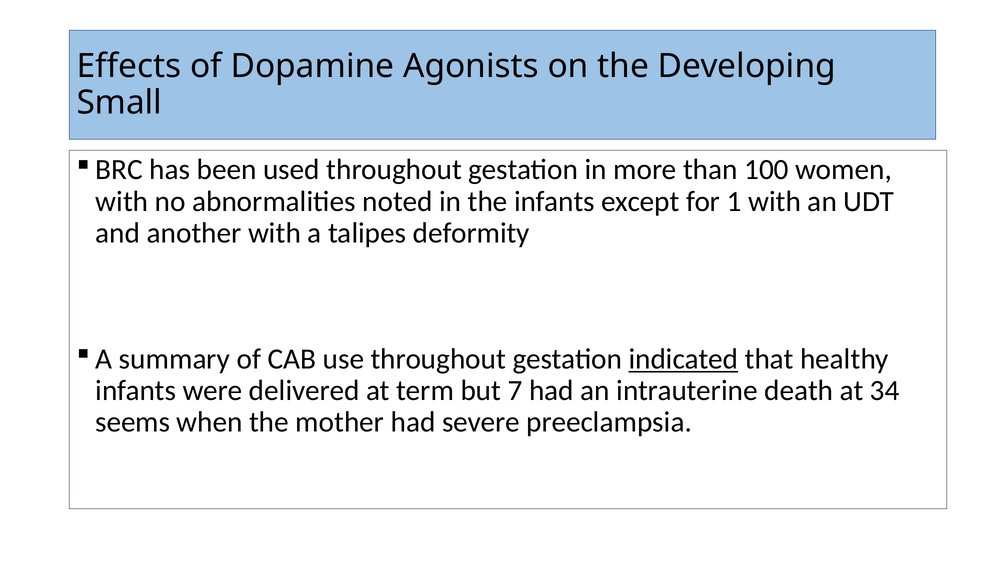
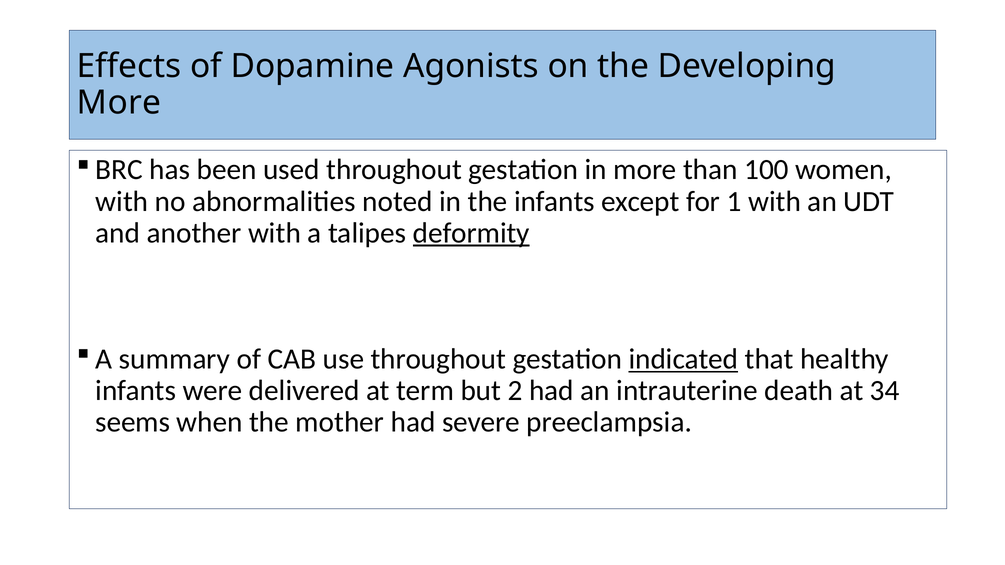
Small at (119, 103): Small -> More
deformity underline: none -> present
7: 7 -> 2
